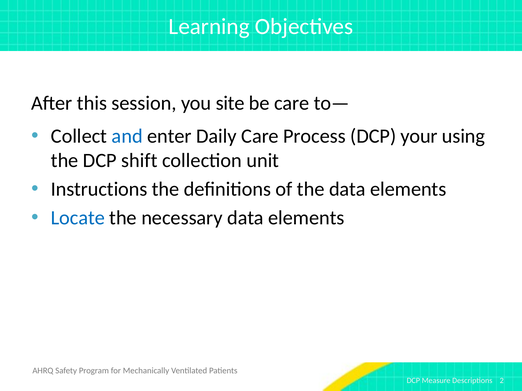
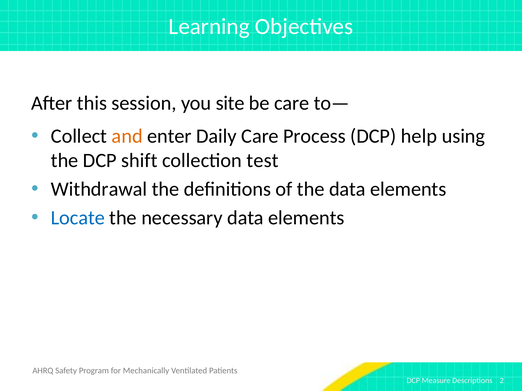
and colour: blue -> orange
your: your -> help
unit: unit -> test
Instructions: Instructions -> Withdrawal
